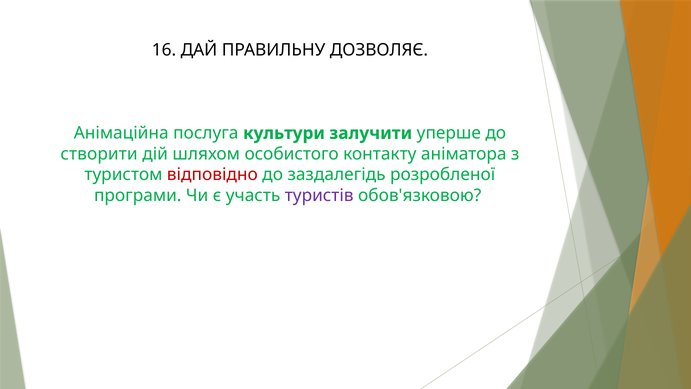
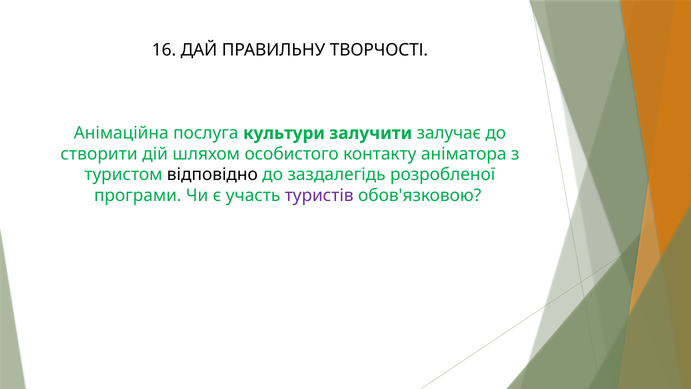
ДОЗВОЛЯЄ: ДОЗВОЛЯЄ -> ТВОРЧОСТІ
уперше: уперше -> залучає
відповідно colour: red -> black
